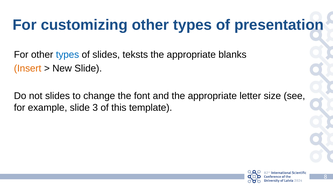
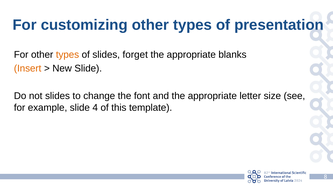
types at (67, 54) colour: blue -> orange
teksts: teksts -> forget
3: 3 -> 4
